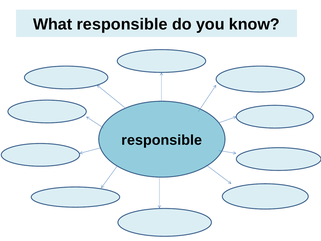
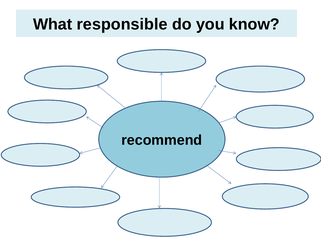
responsible at (162, 140): responsible -> recommend
